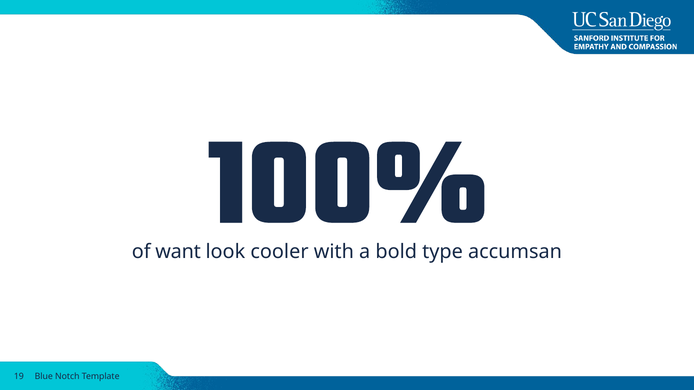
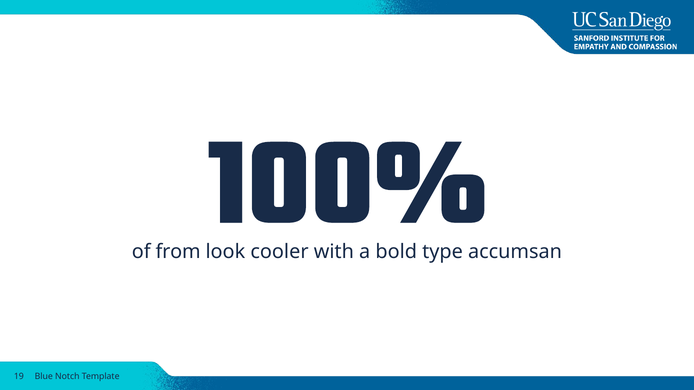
want: want -> from
